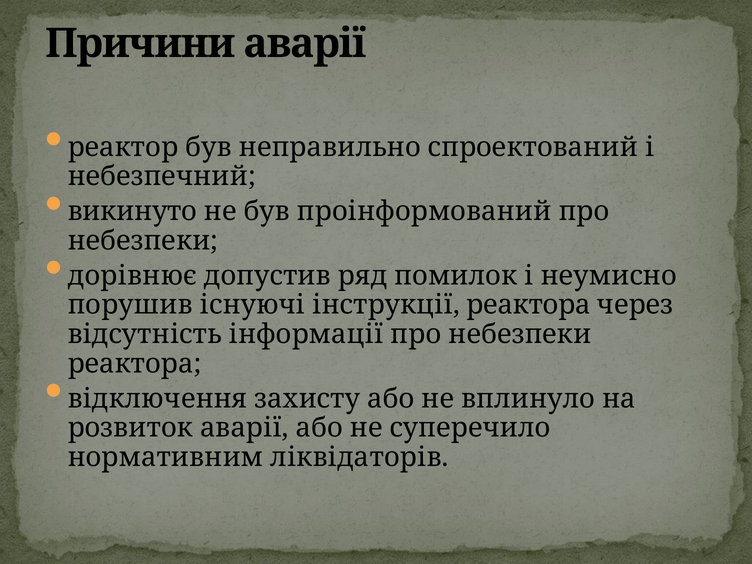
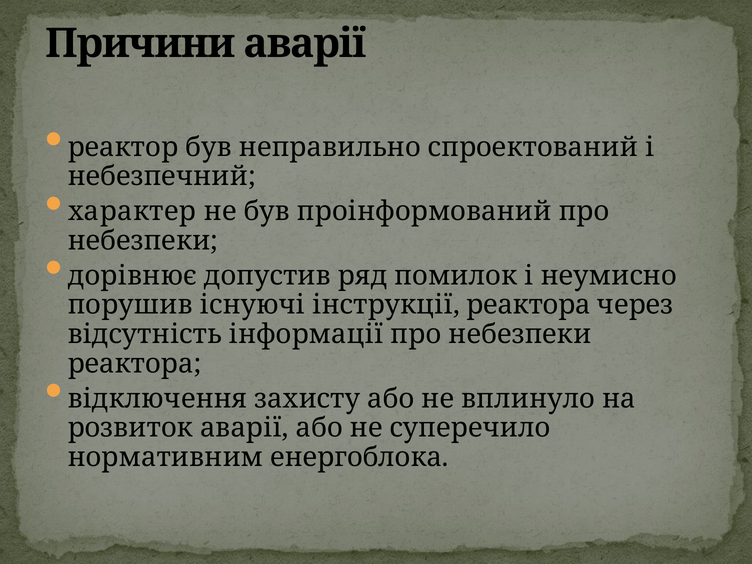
викинуто: викинуто -> характер
ліквідаторів: ліквідаторів -> енергоблока
